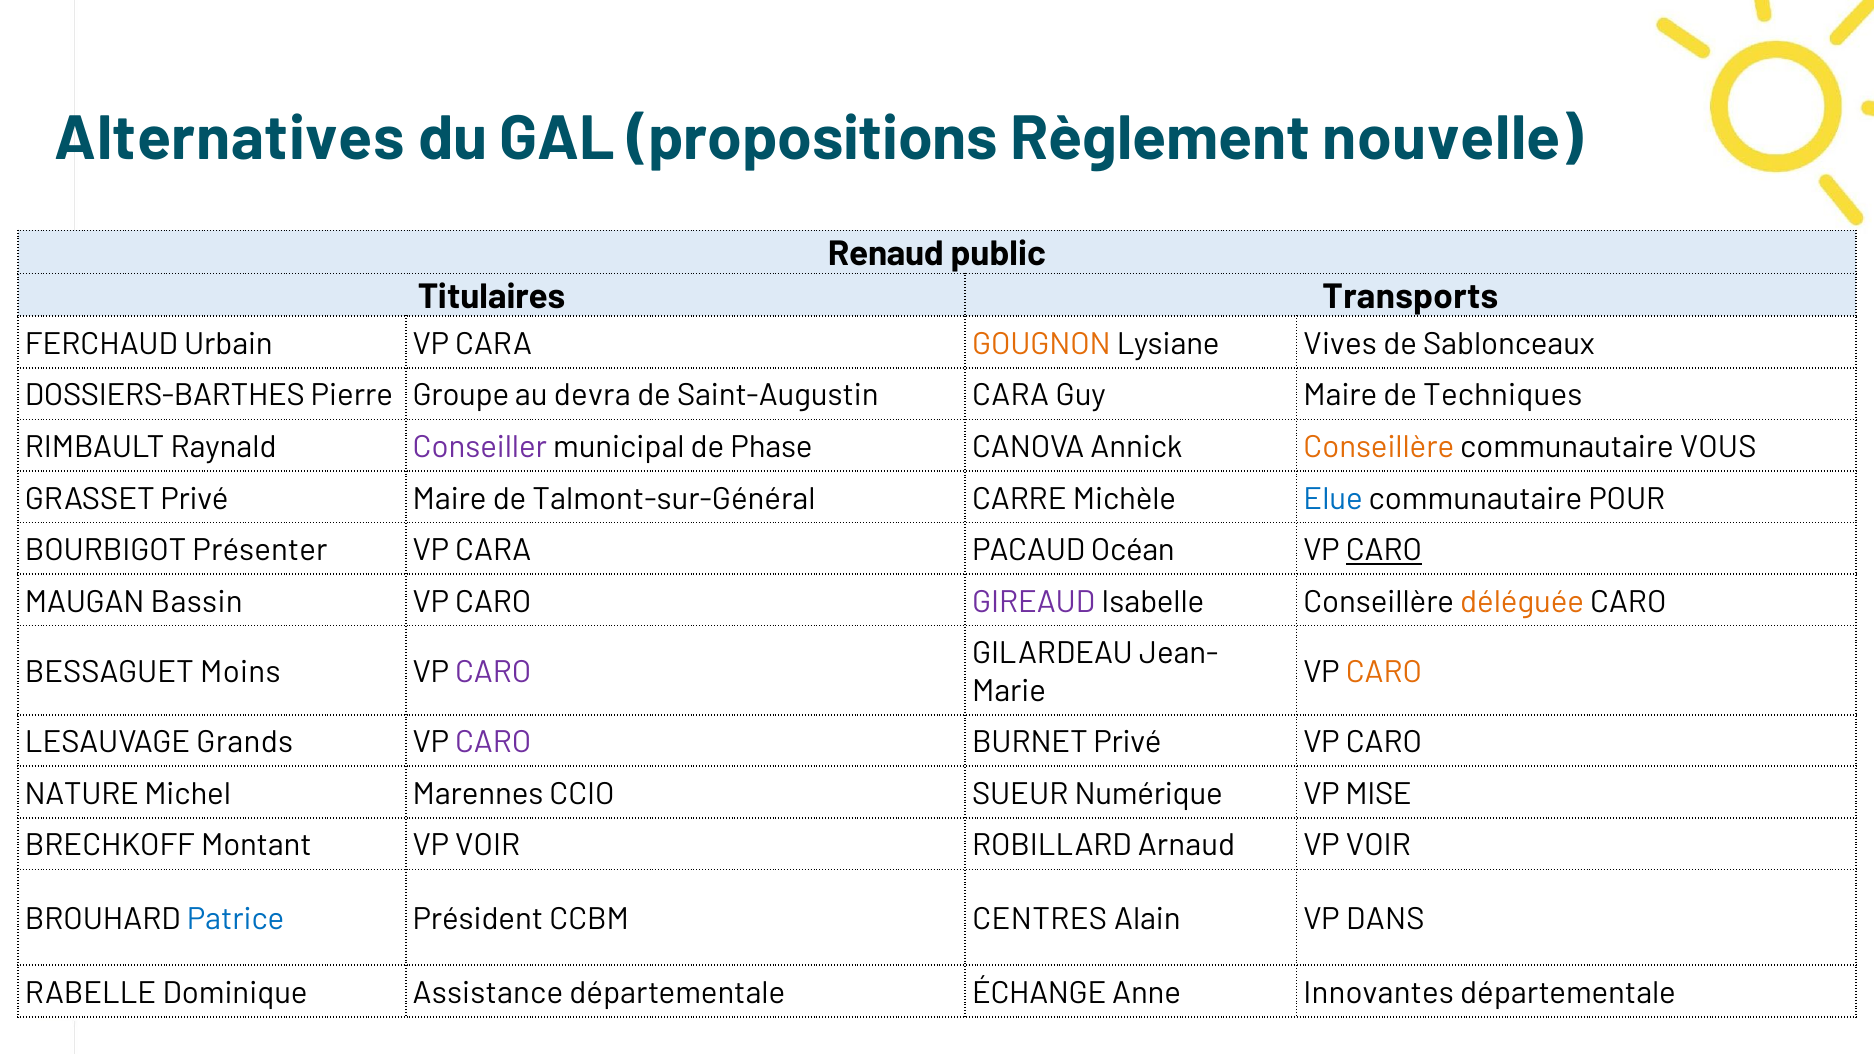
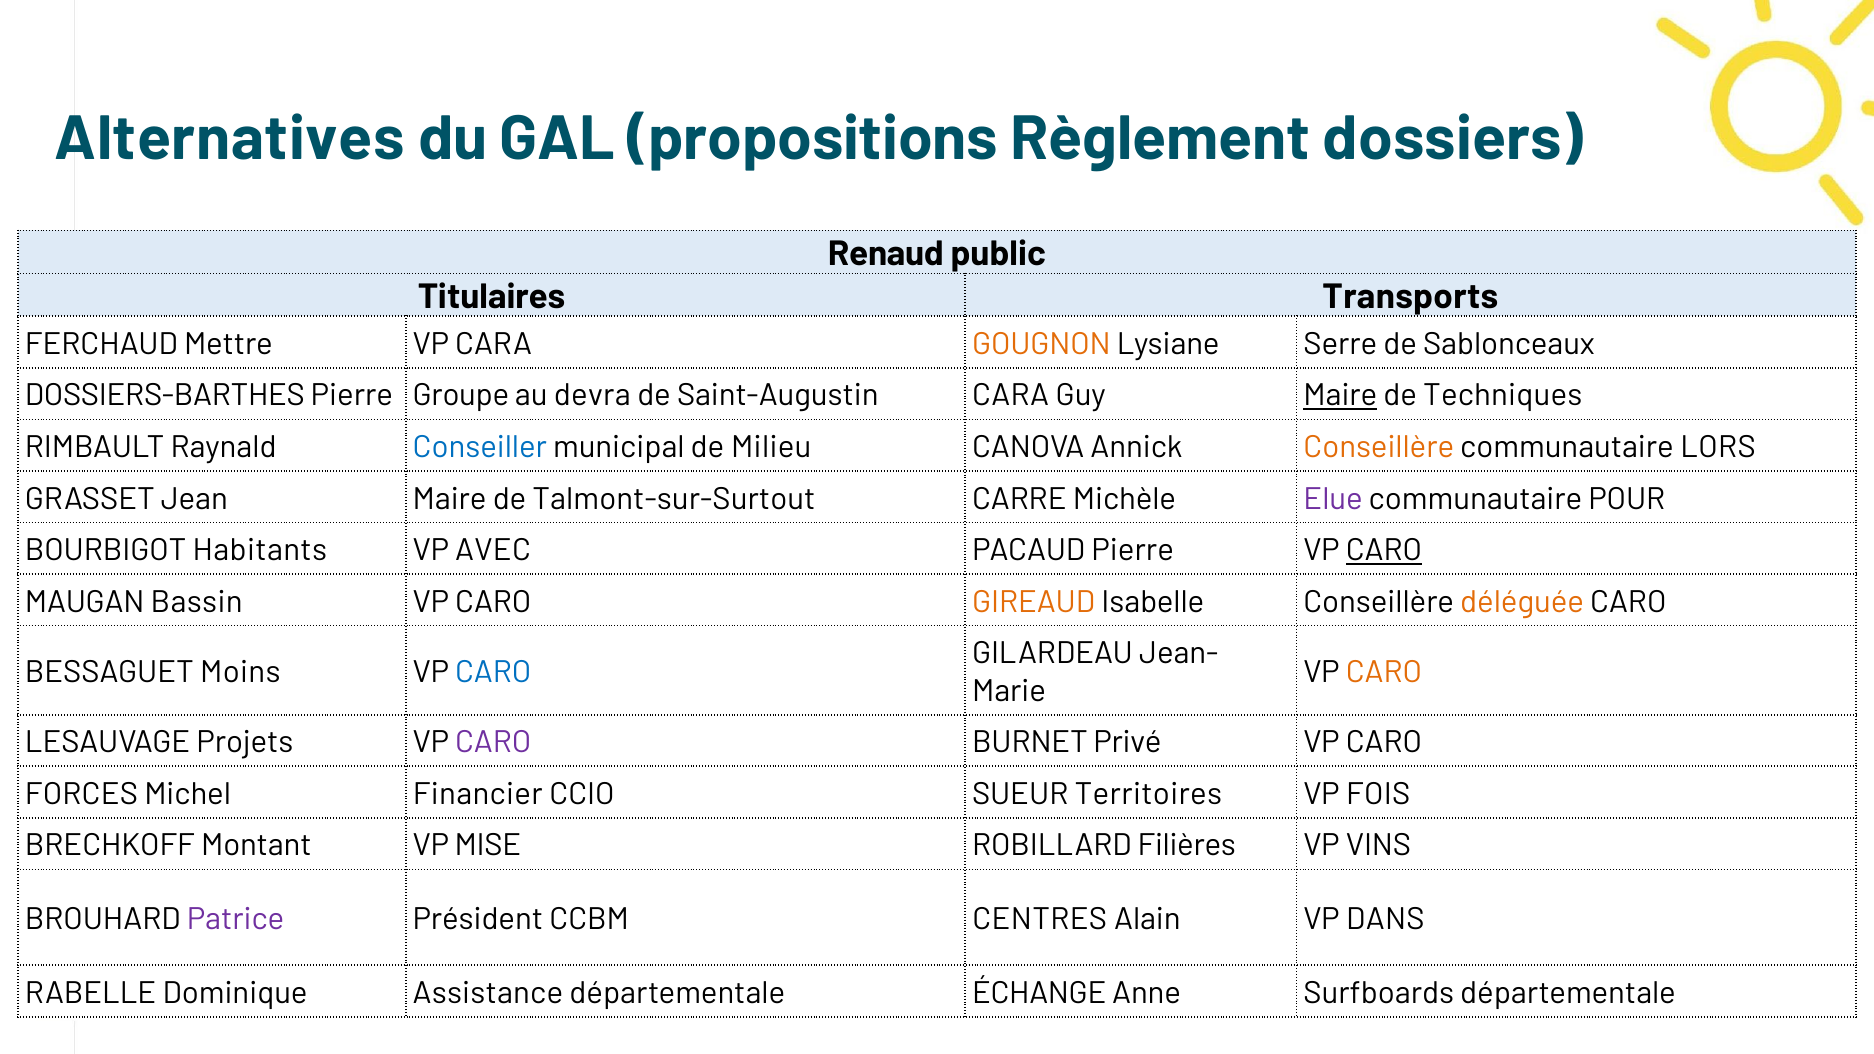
nouvelle: nouvelle -> dossiers
Urbain: Urbain -> Mettre
Vives: Vives -> Serre
Maire at (1340, 396) underline: none -> present
Conseiller colour: purple -> blue
Phase: Phase -> Milieu
VOUS: VOUS -> LORS
GRASSET Privé: Privé -> Jean
Talmont-sur-Général: Talmont-sur-Général -> Talmont-sur-Surtout
Elue colour: blue -> purple
Présenter: Présenter -> Habitants
CARA at (493, 550): CARA -> AVEC
PACAUD Océan: Océan -> Pierre
GIREAUD colour: purple -> orange
CARO at (493, 672) colour: purple -> blue
Grands: Grands -> Projets
NATURE: NATURE -> FORCES
Marennes: Marennes -> Financier
Numérique: Numérique -> Territoires
MISE: MISE -> FOIS
VOIR at (488, 846): VOIR -> MISE
Arnaud: Arnaud -> Filières
VOIR at (1378, 846): VOIR -> VINS
Patrice colour: blue -> purple
Innovantes: Innovantes -> Surfboards
